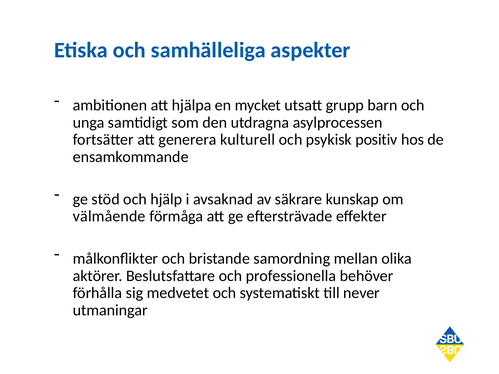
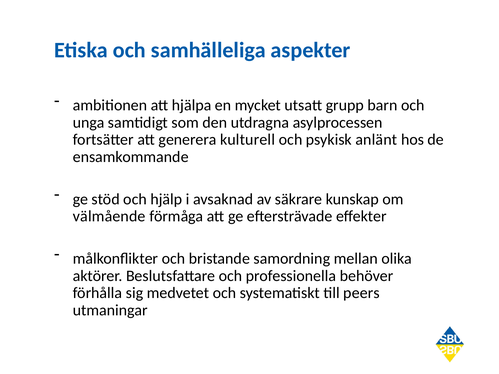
positiv: positiv -> anlänt
never: never -> peers
